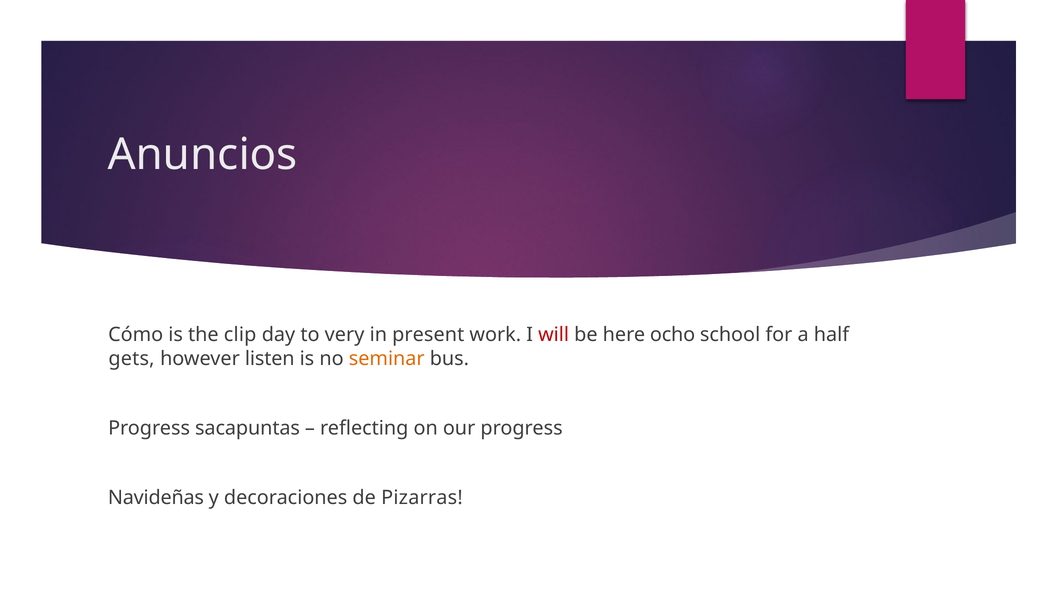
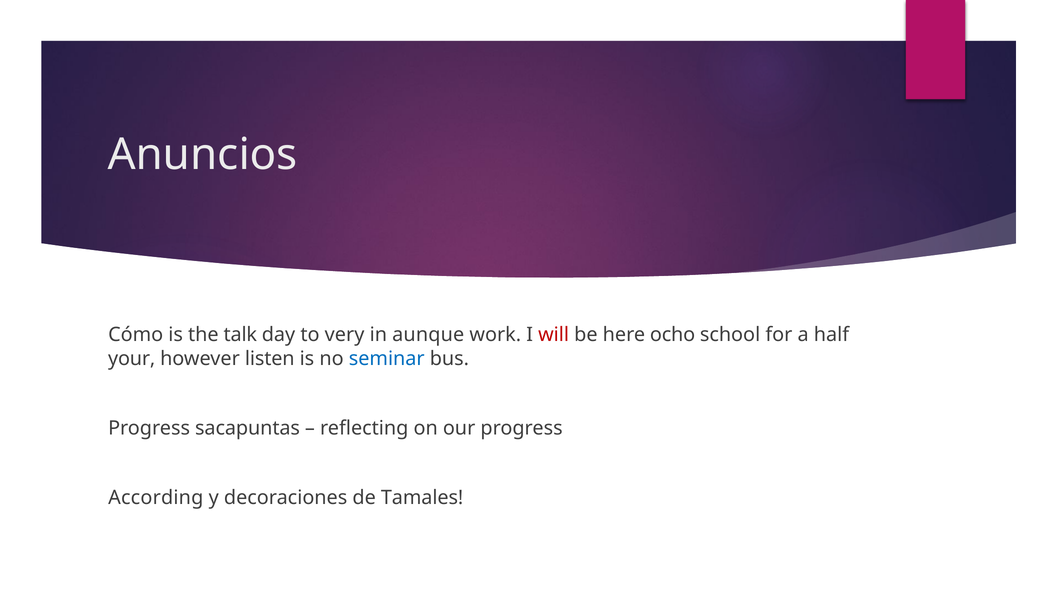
clip: clip -> talk
present: present -> aunque
gets: gets -> your
seminar colour: orange -> blue
Navideñas: Navideñas -> According
Pizarras: Pizarras -> Tamales
